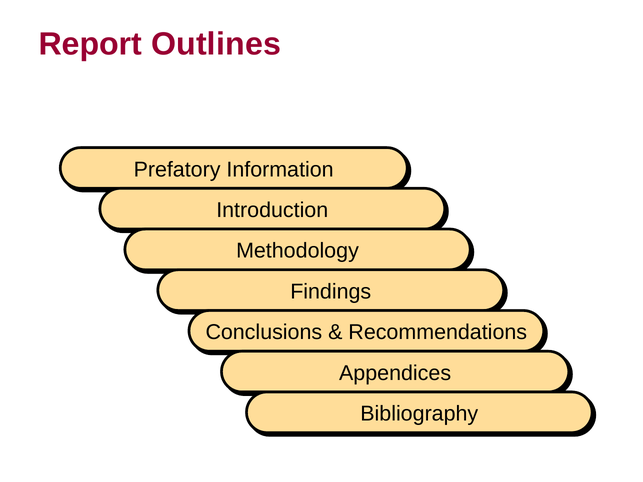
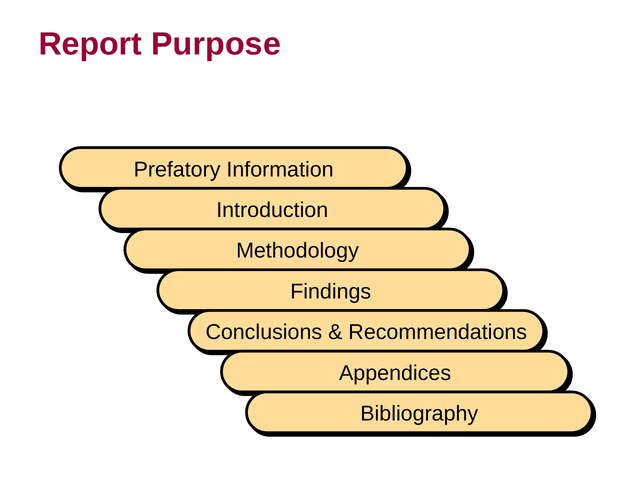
Outlines: Outlines -> Purpose
